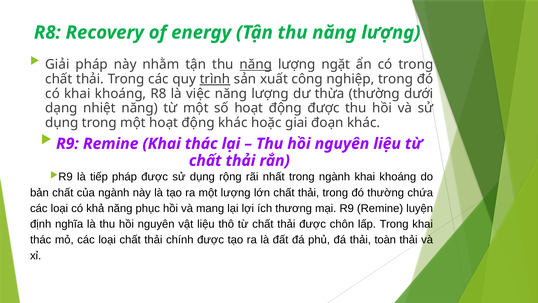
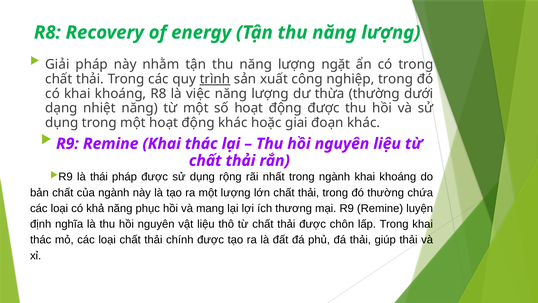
năng at (256, 64) underline: present -> none
tiếp: tiếp -> thái
toàn: toàn -> giúp
